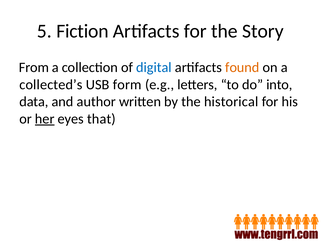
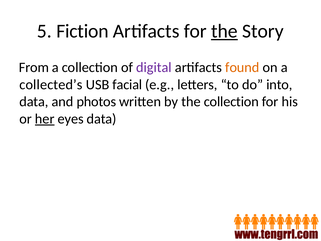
the at (224, 31) underline: none -> present
digital colour: blue -> purple
form: form -> facial
author: author -> photos
the historical: historical -> collection
eyes that: that -> data
